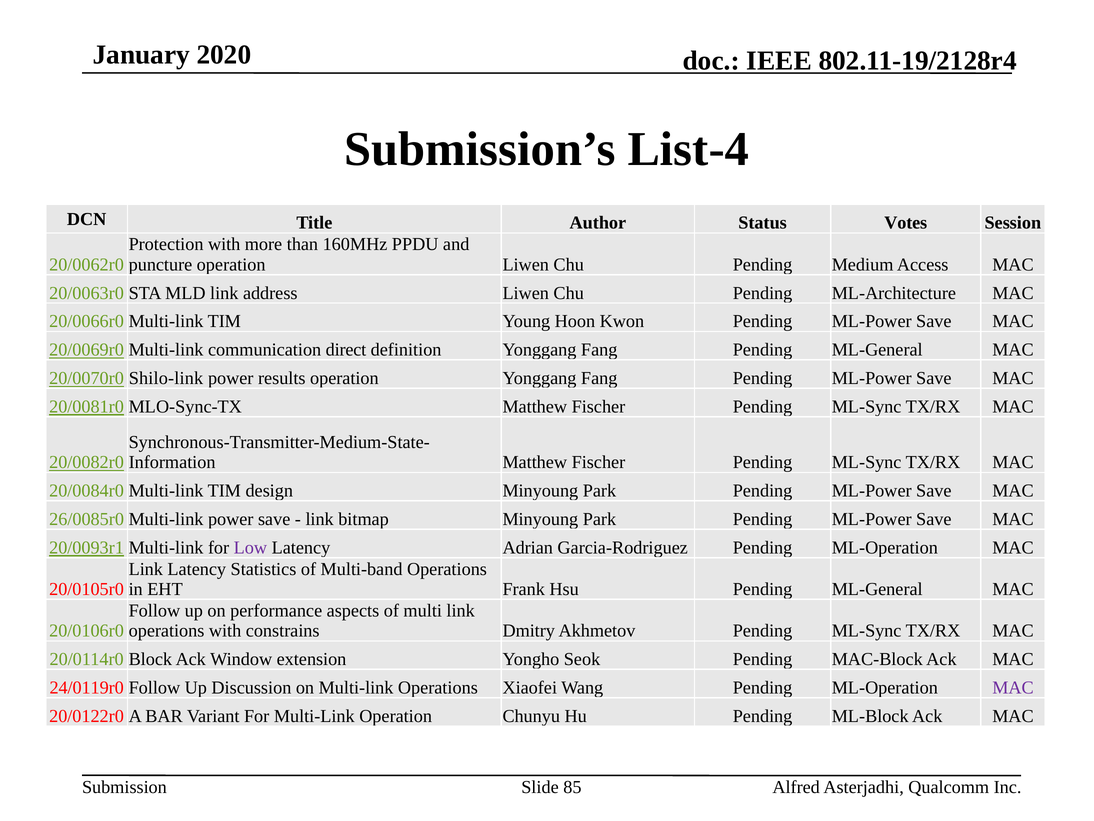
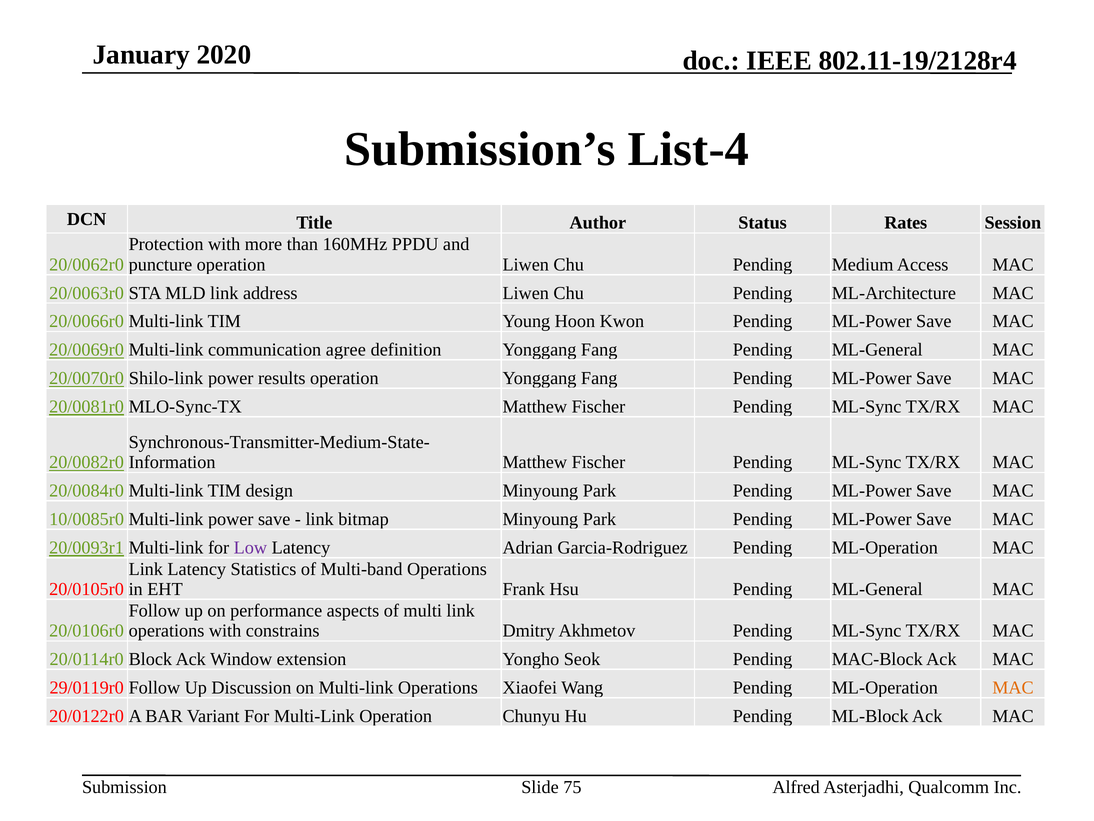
Votes: Votes -> Rates
direct: direct -> agree
26/0085r0: 26/0085r0 -> 10/0085r0
24/0119r0: 24/0119r0 -> 29/0119r0
MAC at (1013, 687) colour: purple -> orange
85: 85 -> 75
